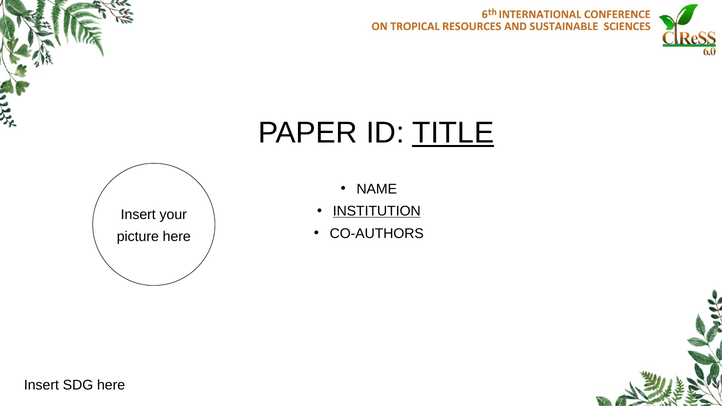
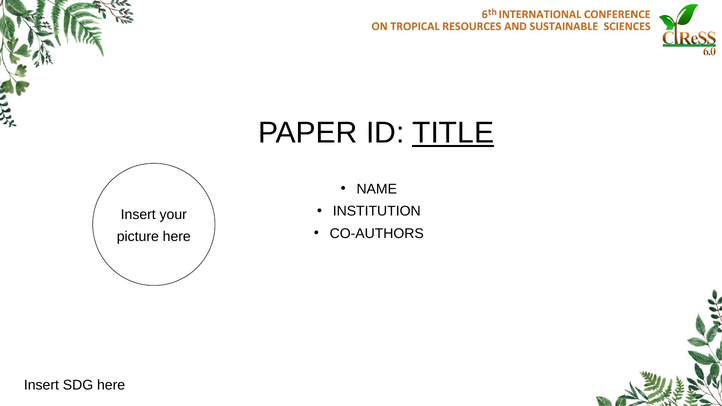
INSTITUTION underline: present -> none
